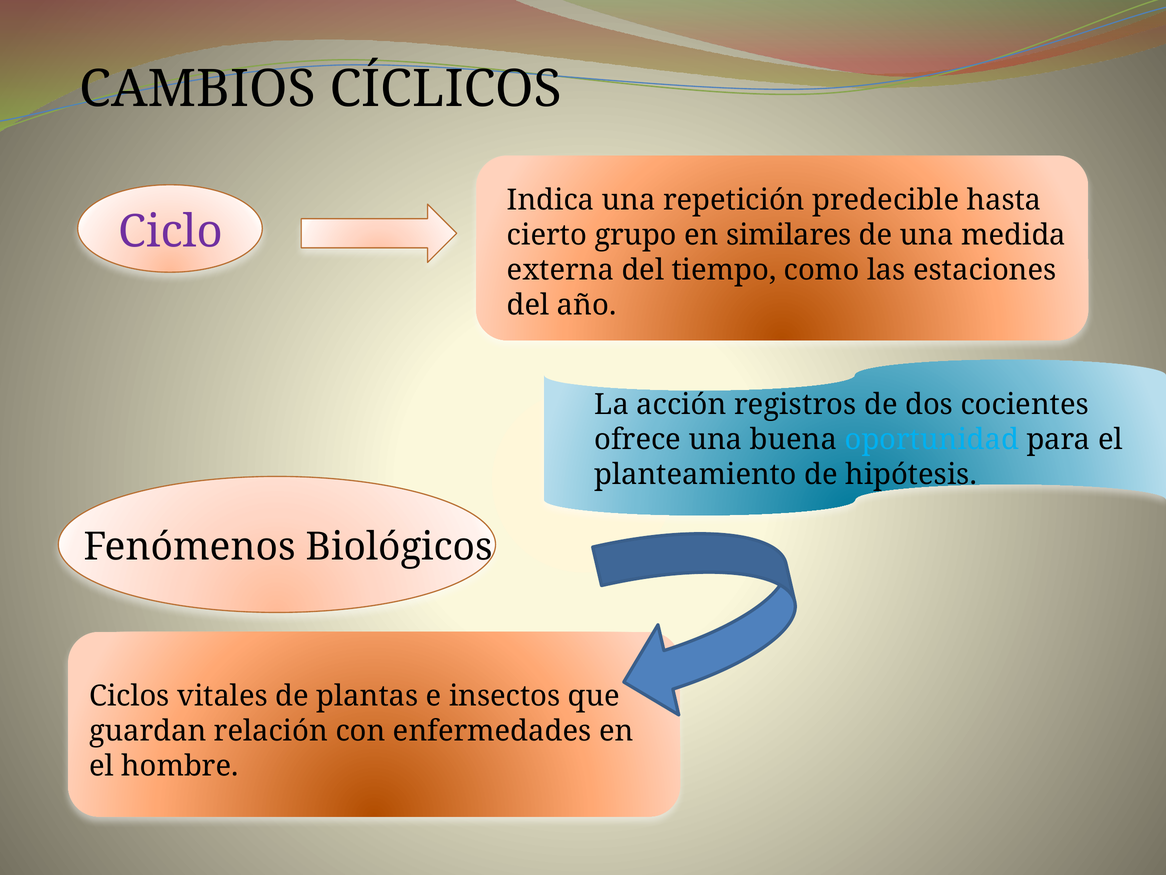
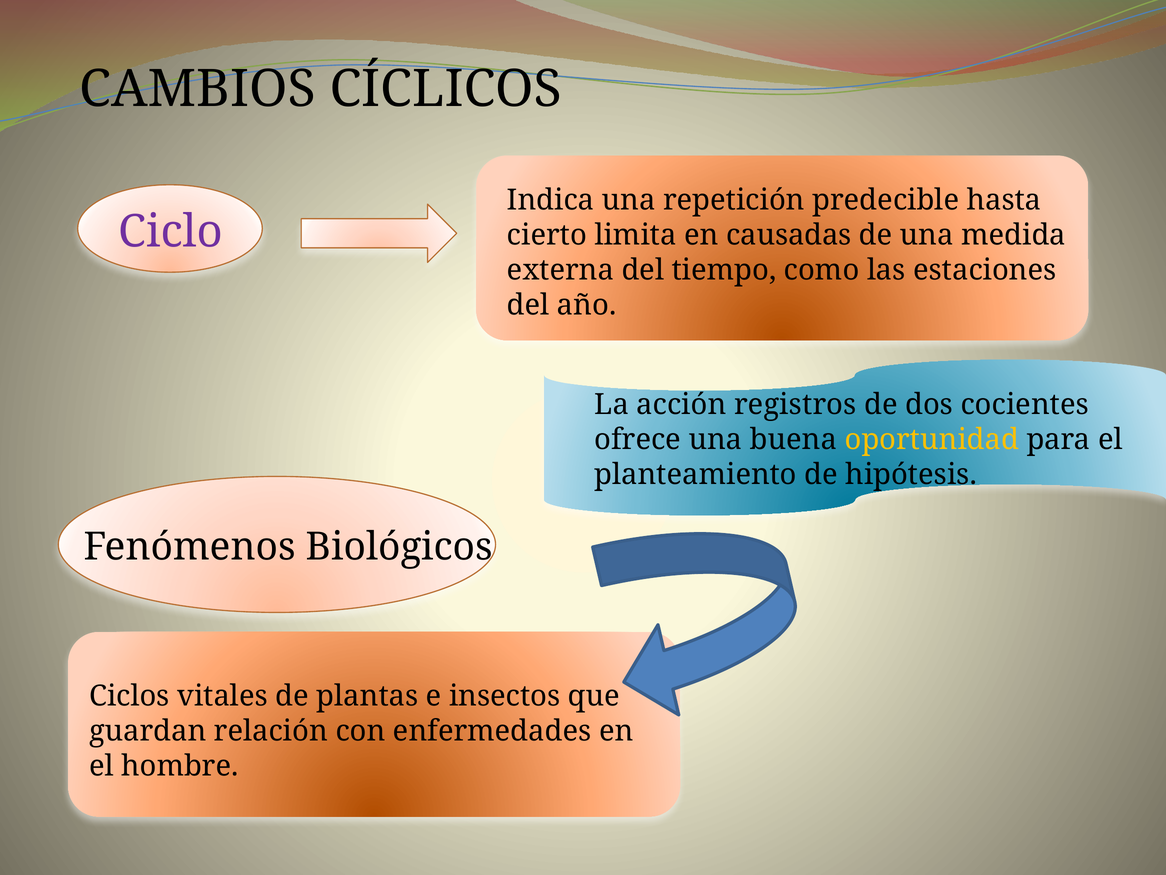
grupo: grupo -> limita
similares: similares -> causadas
oportunidad colour: light blue -> yellow
